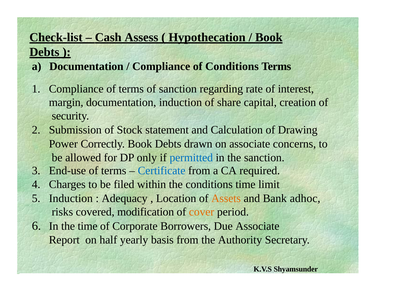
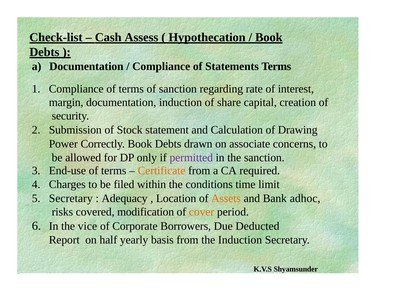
of Conditions: Conditions -> Statements
permitted colour: blue -> purple
Certificate colour: blue -> orange
Induction at (71, 198): Induction -> Secretary
the time: time -> vice
Due Associate: Associate -> Deducted
the Authority: Authority -> Induction
